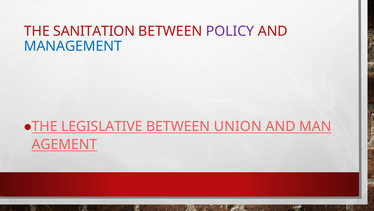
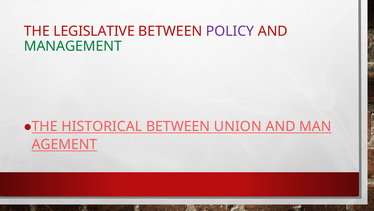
SANITATION: SANITATION -> LEGISLATIVE
MANAGEMENT colour: blue -> green
LEGISLATIVE: LEGISLATIVE -> HISTORICAL
